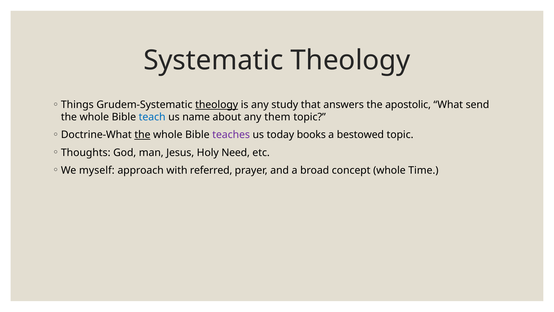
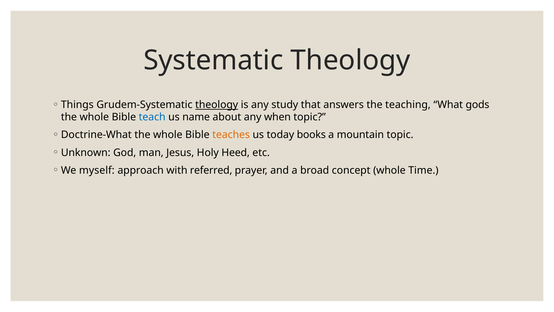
apostolic: apostolic -> teaching
send: send -> gods
them: them -> when
the at (142, 135) underline: present -> none
teaches colour: purple -> orange
bestowed: bestowed -> mountain
Thoughts: Thoughts -> Unknown
Need: Need -> Heed
